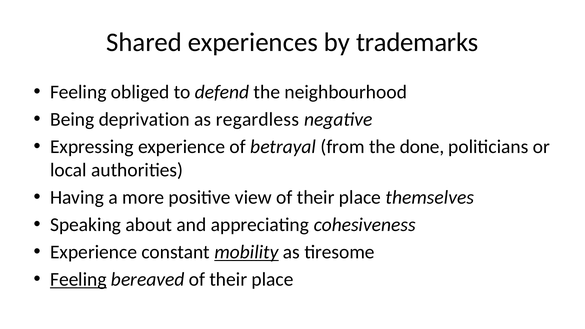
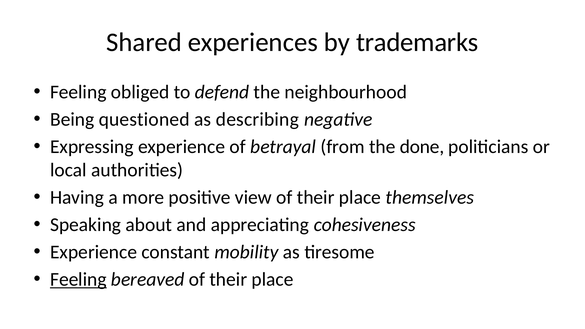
deprivation: deprivation -> questioned
regardless: regardless -> describing
mobility underline: present -> none
